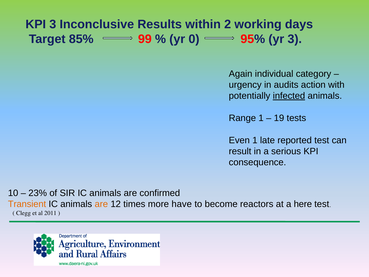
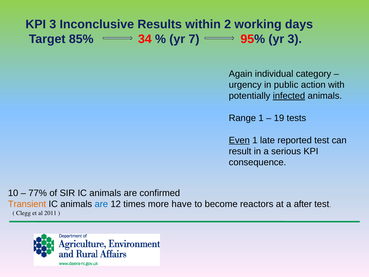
99: 99 -> 34
0: 0 -> 7
audits: audits -> public
Even underline: none -> present
23%: 23% -> 77%
are at (101, 204) colour: orange -> blue
here: here -> after
